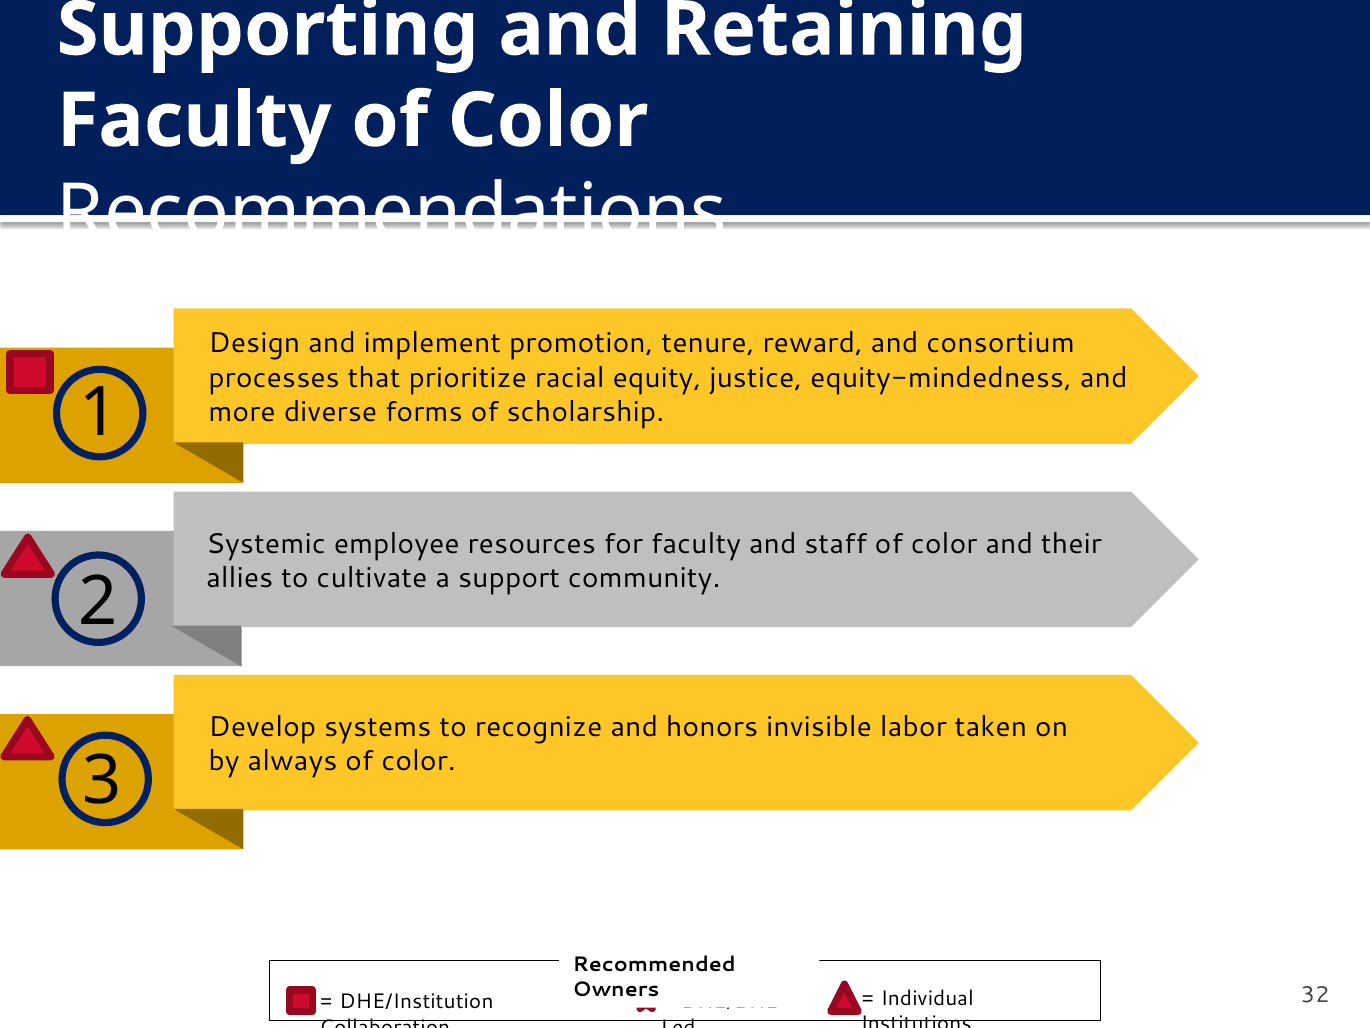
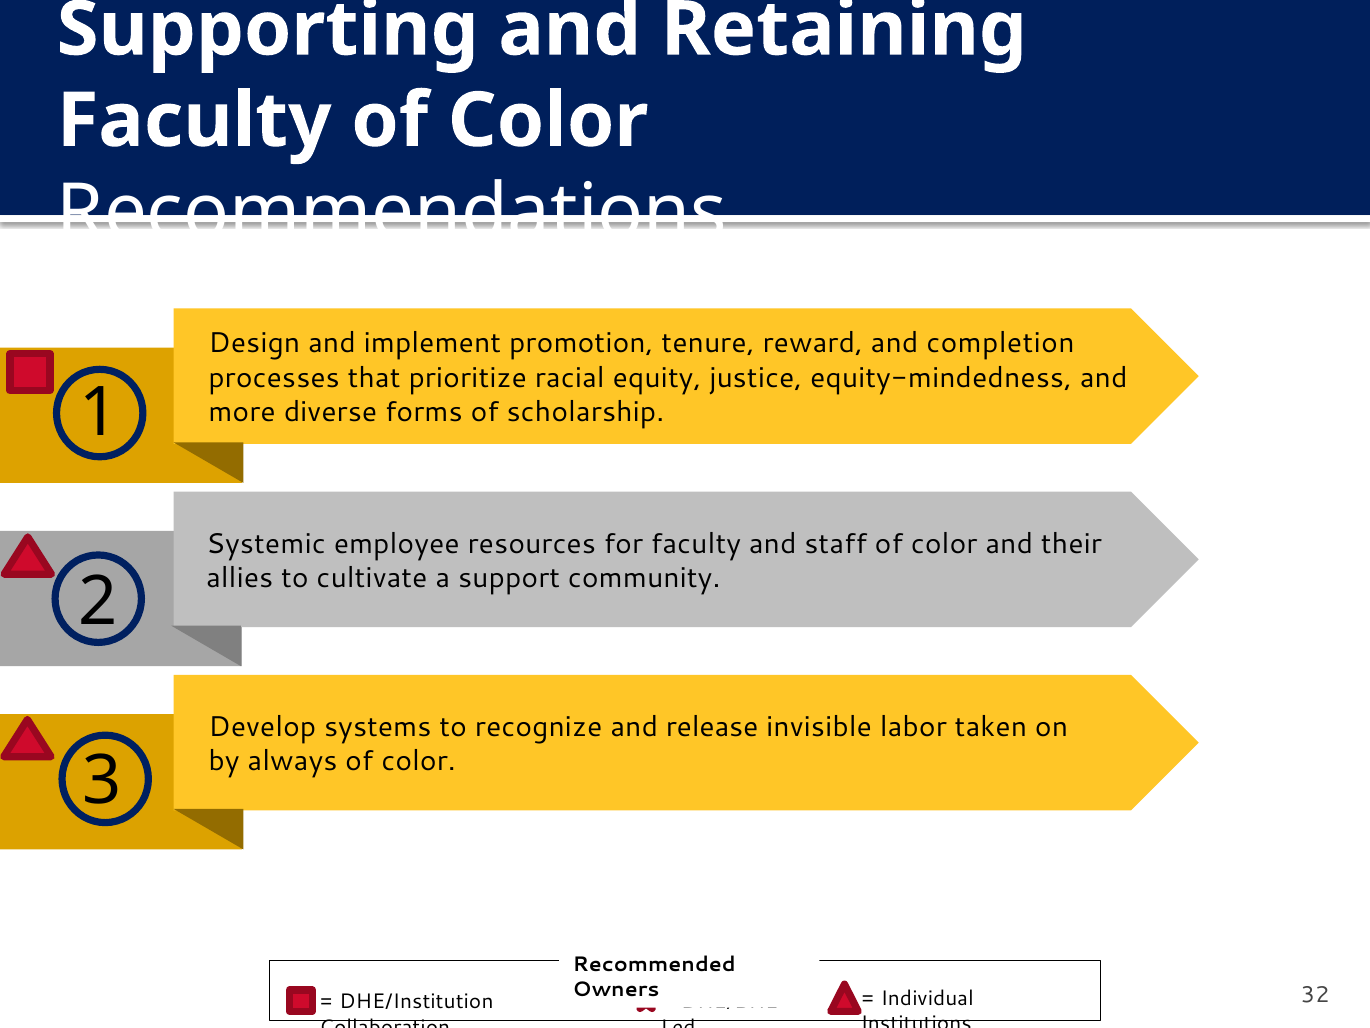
consortium: consortium -> completion
honors: honors -> release
